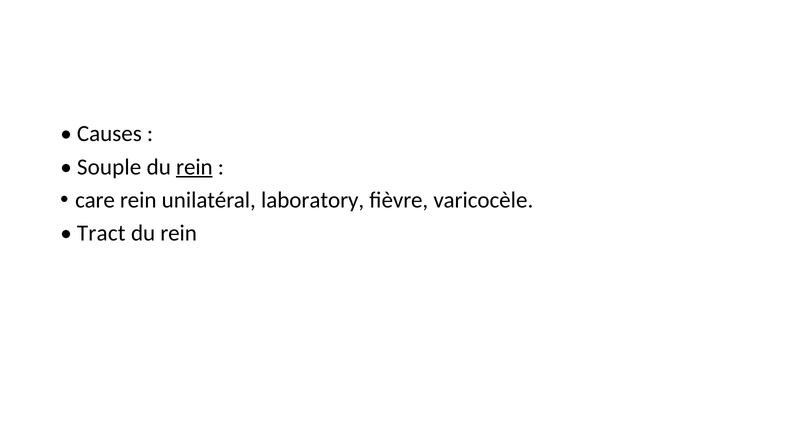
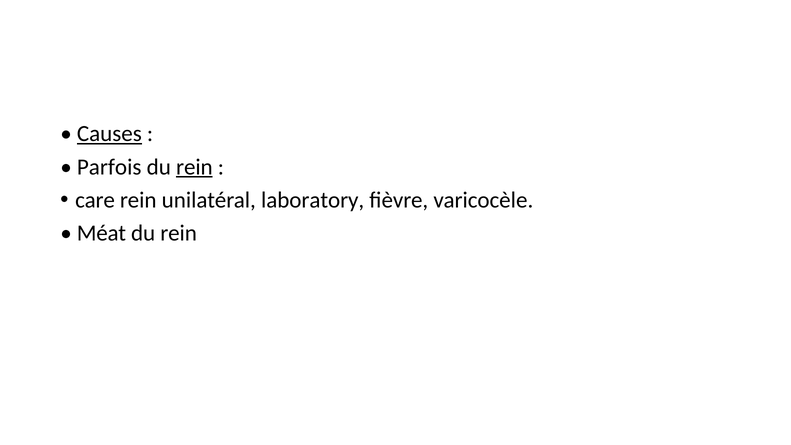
Causes underline: none -> present
Souple: Souple -> Parfois
Tract: Tract -> Méat
